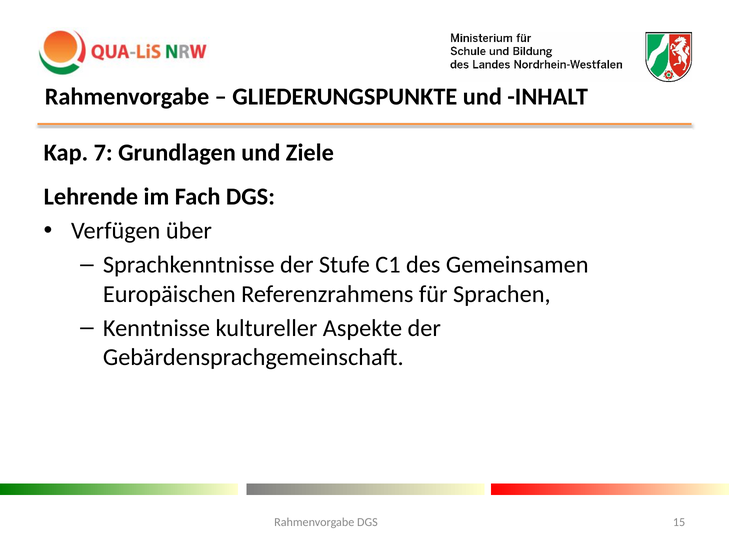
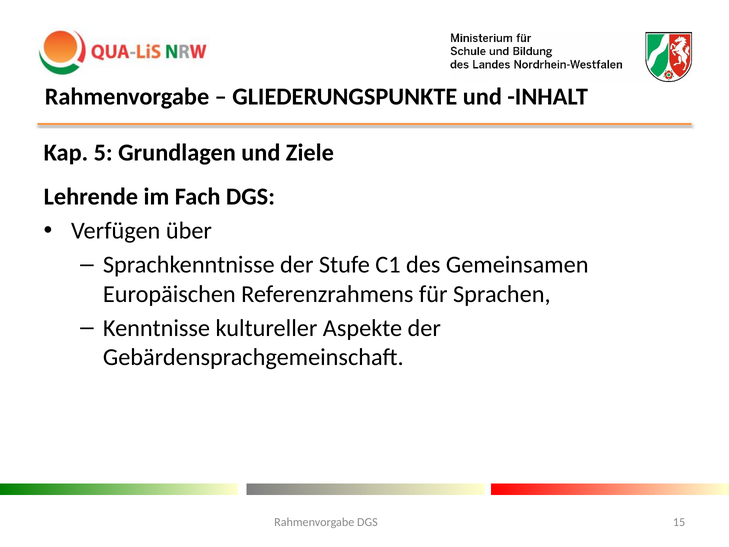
7: 7 -> 5
